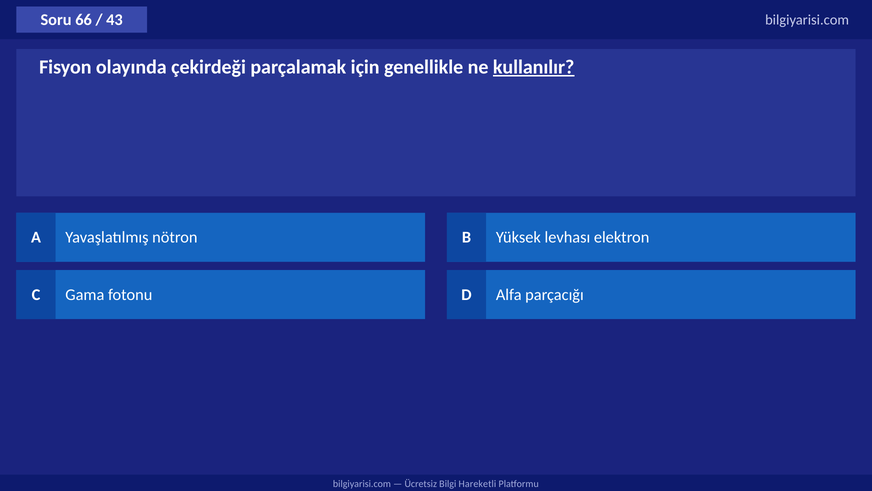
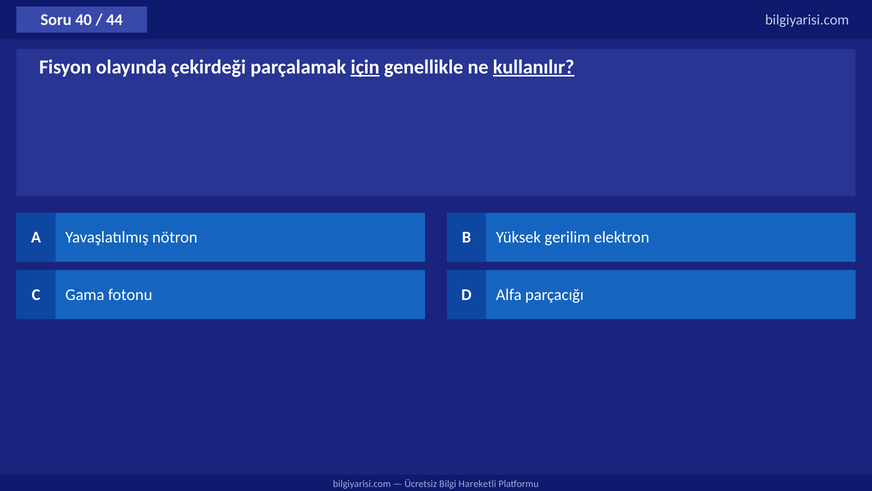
66: 66 -> 40
43: 43 -> 44
için underline: none -> present
levhası: levhası -> gerilim
